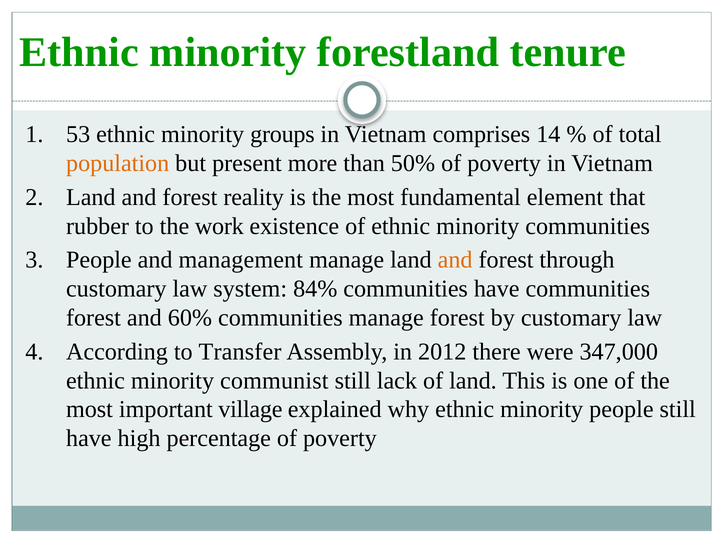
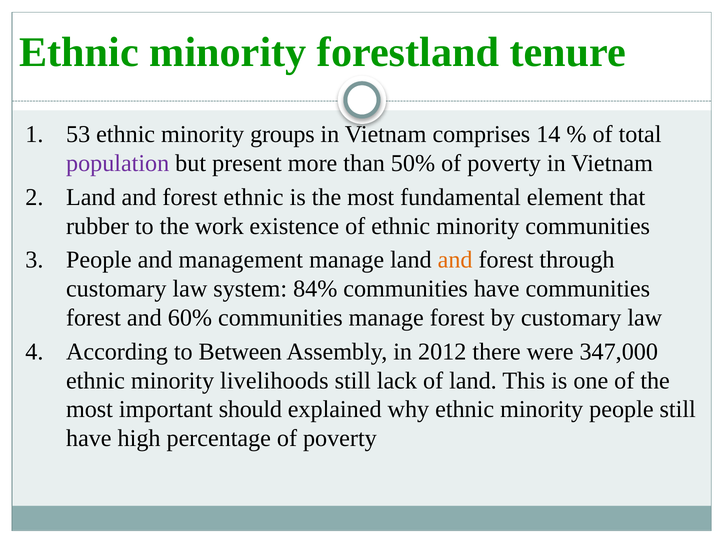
population colour: orange -> purple
forest reality: reality -> ethnic
Transfer: Transfer -> Between
communist: communist -> livelihoods
village: village -> should
